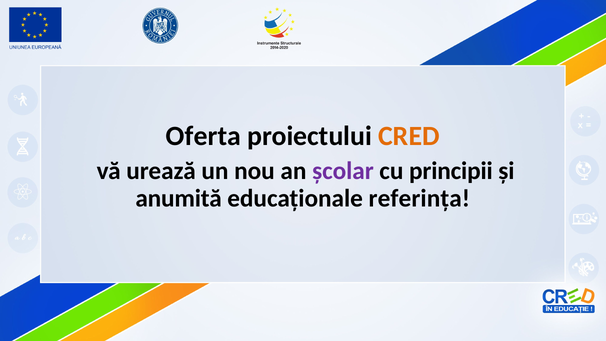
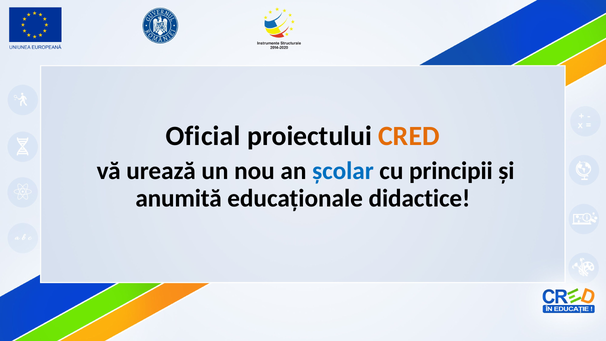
Oferta: Oferta -> Oficial
școlar colour: purple -> blue
referința: referința -> didactice
